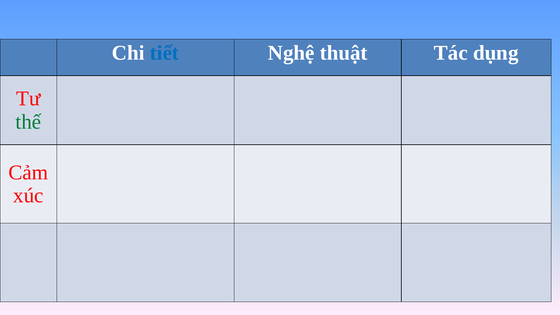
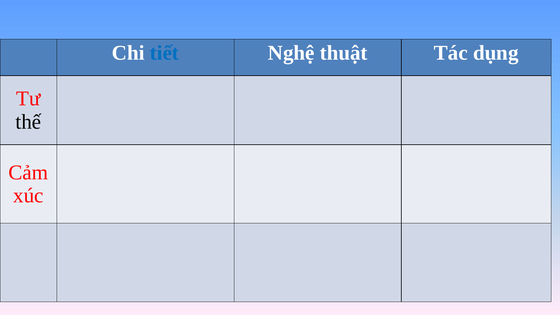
thế colour: green -> black
